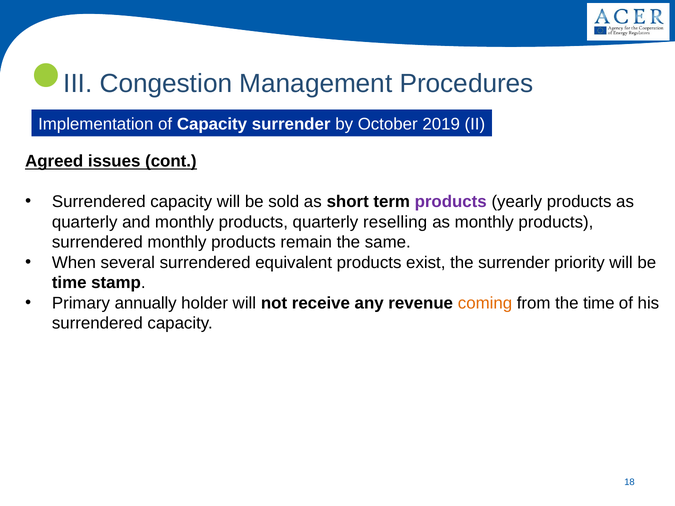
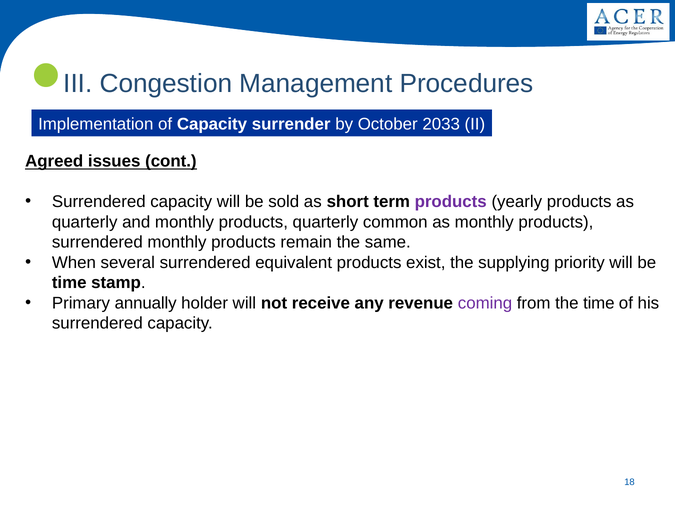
2019: 2019 -> 2033
reselling: reselling -> common
the surrender: surrender -> supplying
coming colour: orange -> purple
